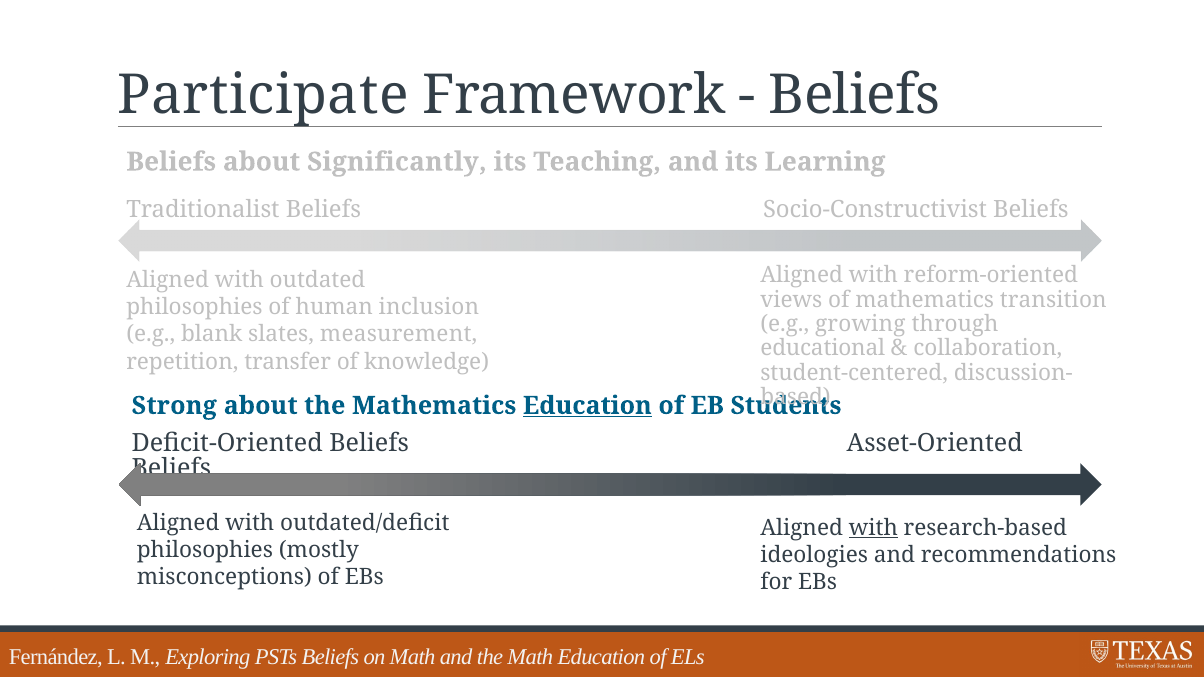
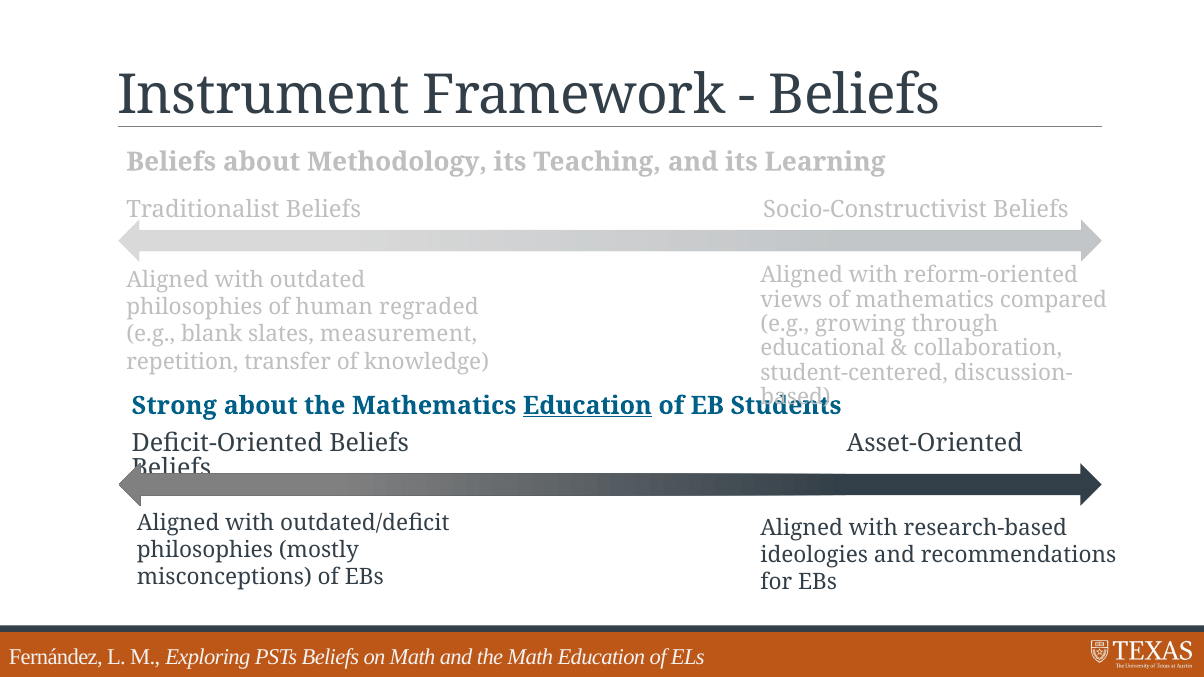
Participate: Participate -> Instrument
Significantly: Significantly -> Methodology
transition: transition -> compared
inclusion: inclusion -> regraded
with at (873, 528) underline: present -> none
